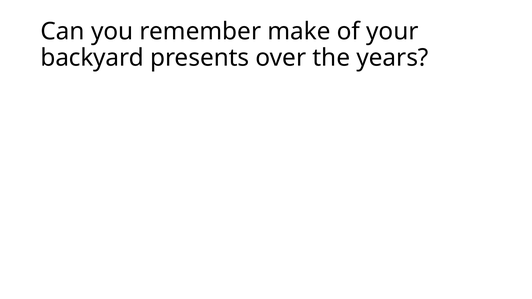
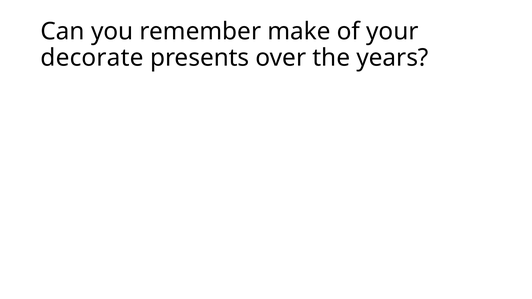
backyard: backyard -> decorate
